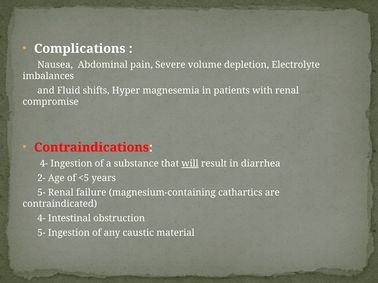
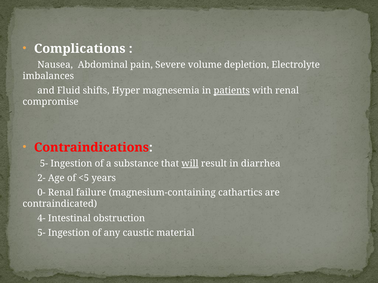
patients underline: none -> present
4- at (44, 164): 4- -> 5-
5- at (41, 193): 5- -> 0-
